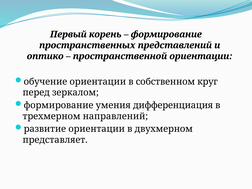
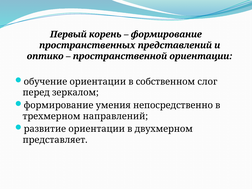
круг: круг -> слог
дифференциация: дифференциация -> непосредственно
